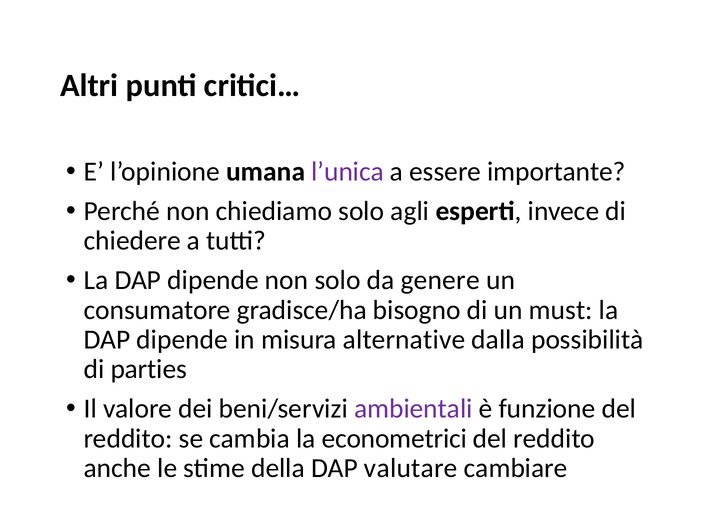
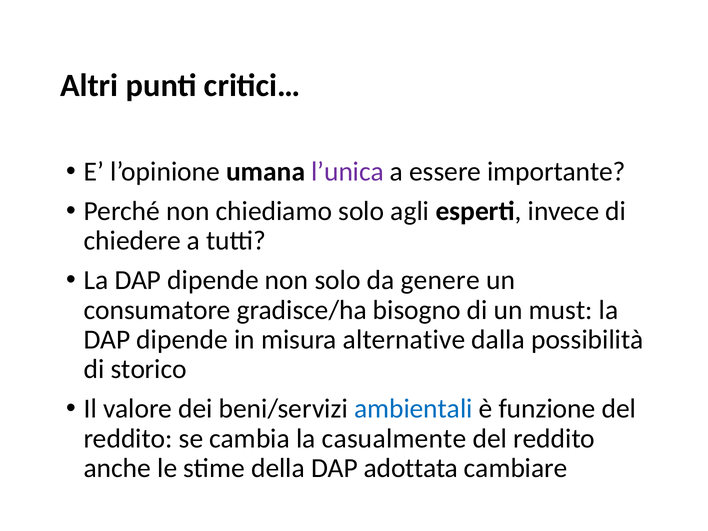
parties: parties -> storico
ambientali colour: purple -> blue
econometrici: econometrici -> casualmente
valutare: valutare -> adottata
